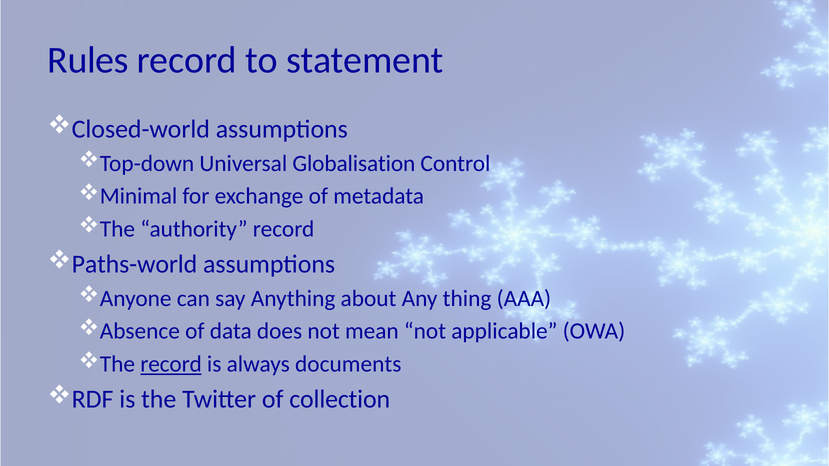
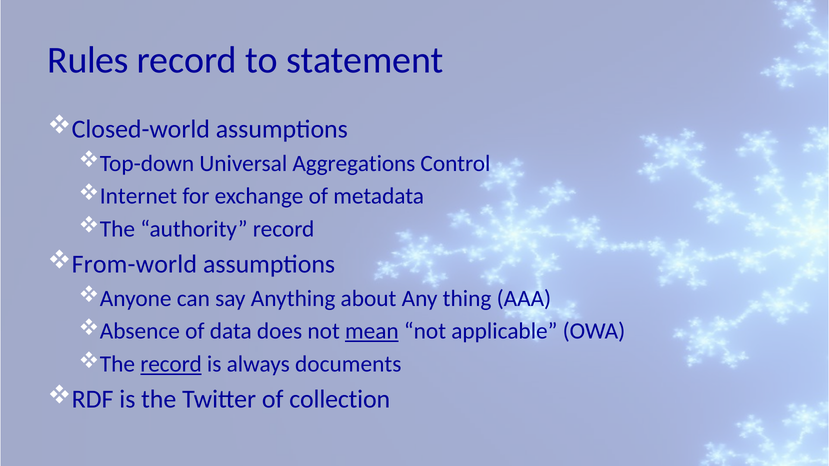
Globalisation: Globalisation -> Aggregations
Minimal: Minimal -> Internet
Paths-world: Paths-world -> From-world
mean underline: none -> present
